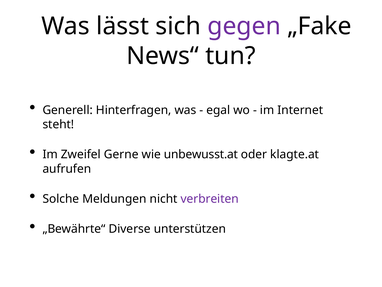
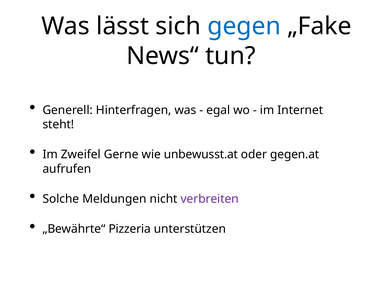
gegen colour: purple -> blue
klagte.at: klagte.at -> gegen.at
Diverse: Diverse -> Pizzeria
